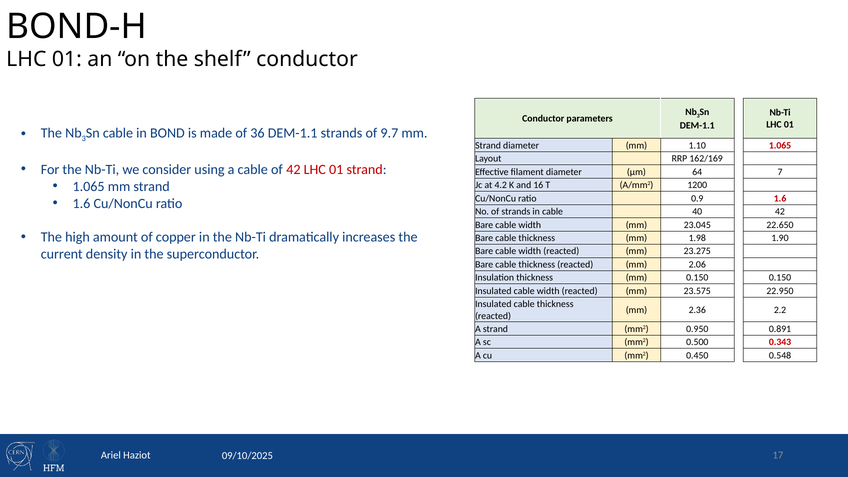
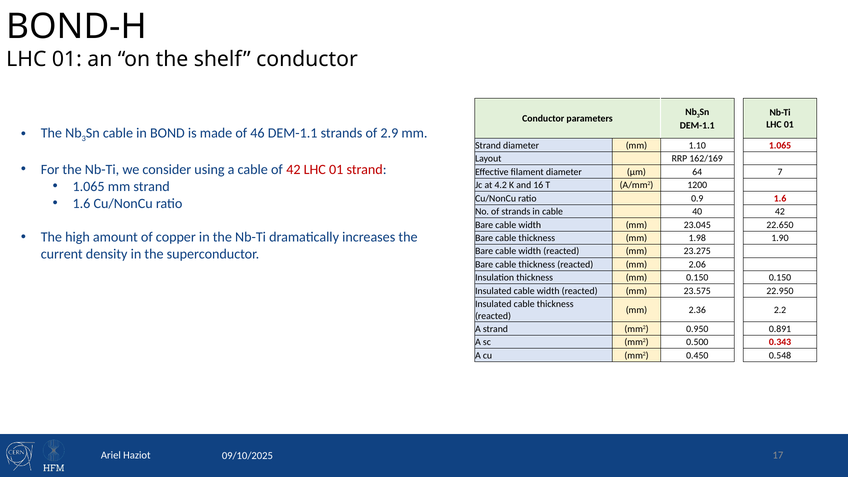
36: 36 -> 46
9.7: 9.7 -> 2.9
